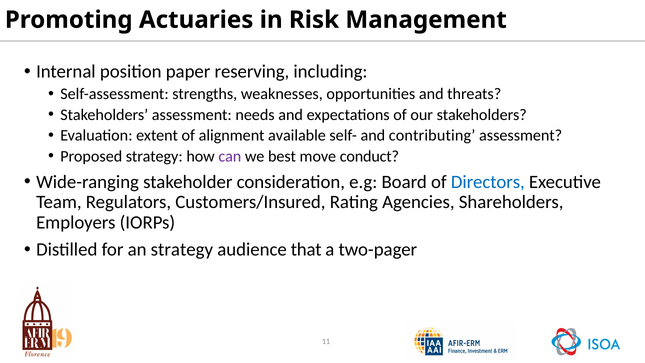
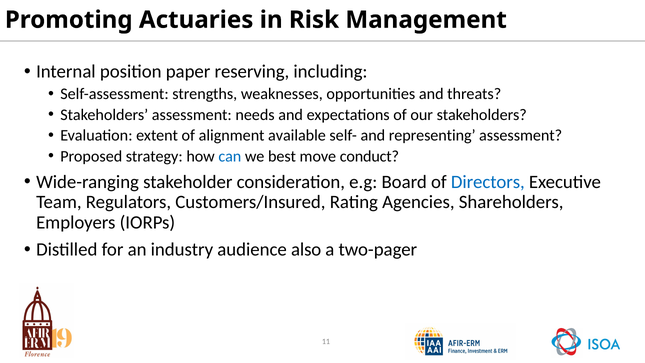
contributing: contributing -> representing
can colour: purple -> blue
an strategy: strategy -> industry
that: that -> also
